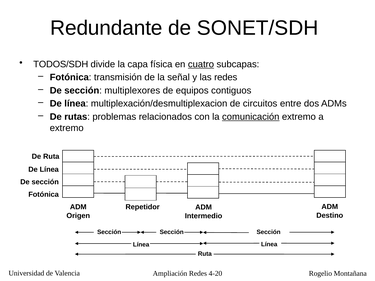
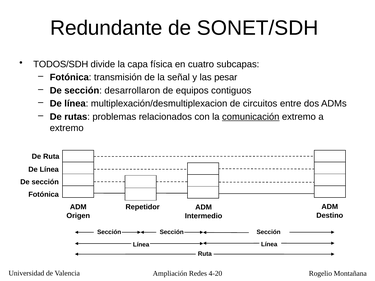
cuatro underline: present -> none
las redes: redes -> pesar
multiplexores: multiplexores -> desarrollaron
